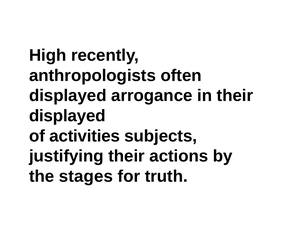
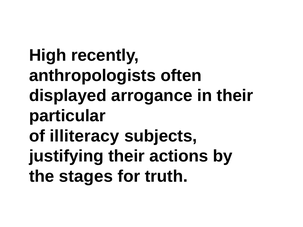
displayed at (67, 116): displayed -> particular
activities: activities -> illiteracy
